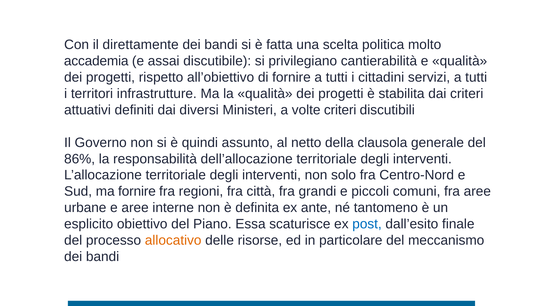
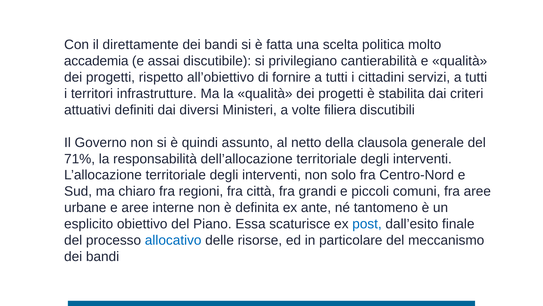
volte criteri: criteri -> filiera
86%: 86% -> 71%
ma fornire: fornire -> chiaro
allocativo colour: orange -> blue
